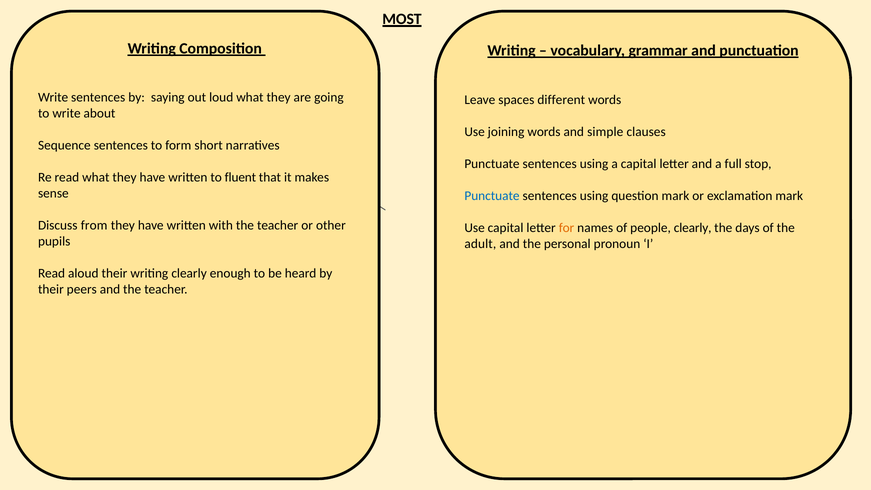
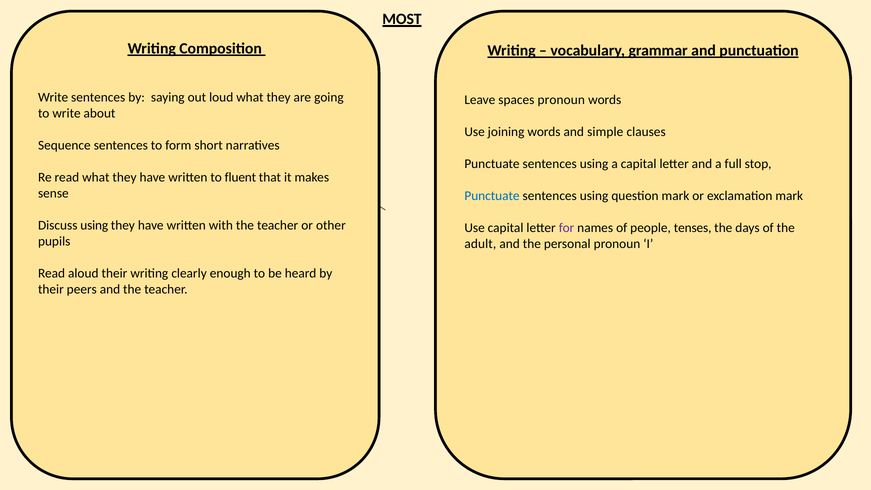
spaces different: different -> pronoun
Discuss from: from -> using
for colour: orange -> purple
people clearly: clearly -> tenses
